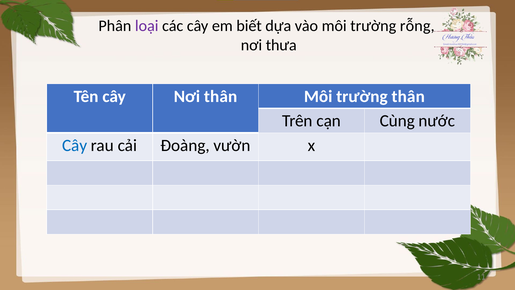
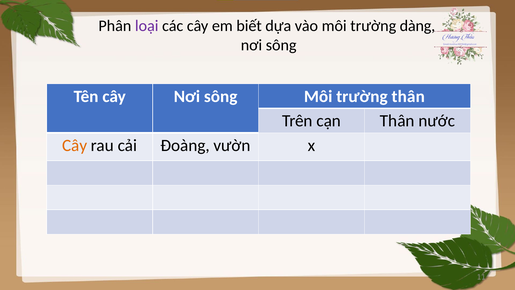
rỗng: rỗng -> dàng
thưa at (281, 45): thưa -> sông
cây Nơi thân: thân -> sông
cạn Cùng: Cùng -> Thân
Cây at (75, 145) colour: blue -> orange
